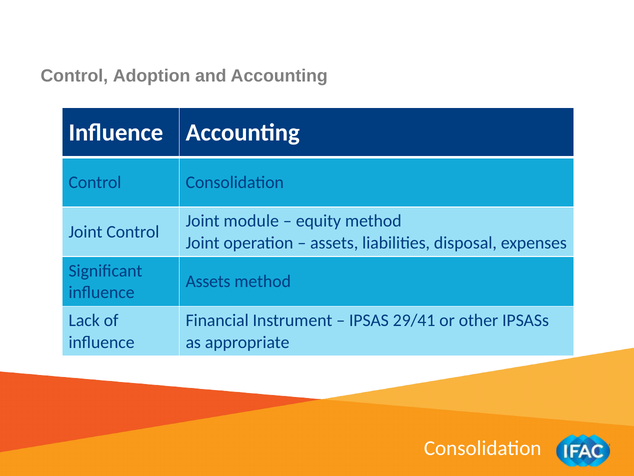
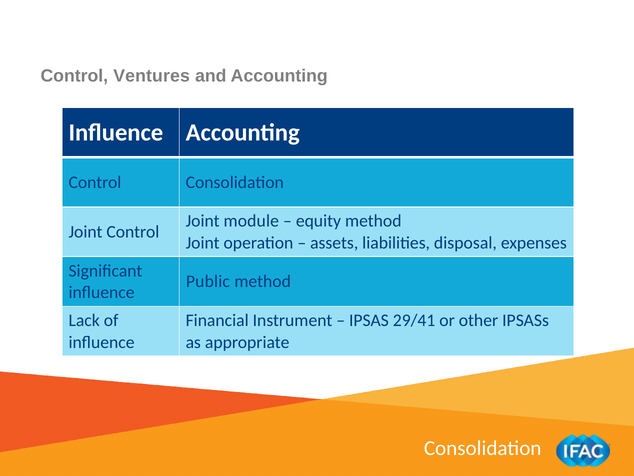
Adoption: Adoption -> Ventures
Assets at (208, 281): Assets -> Public
